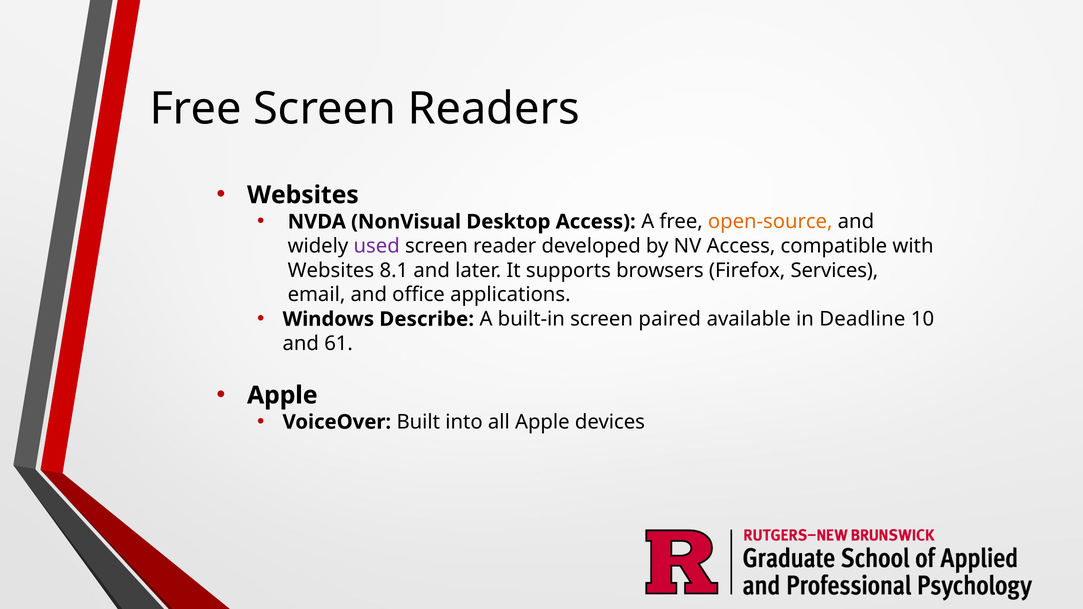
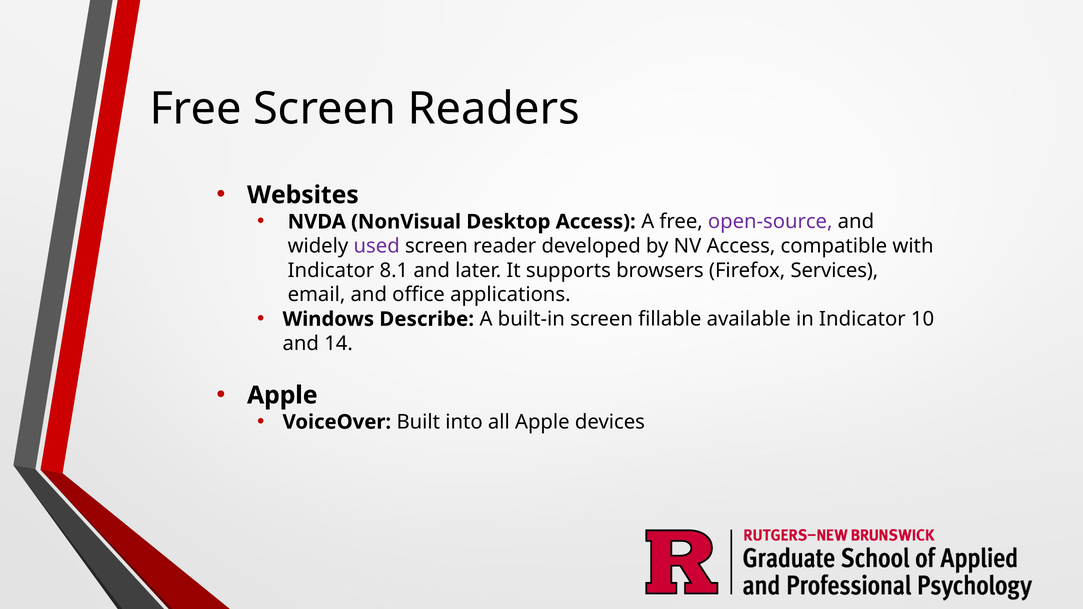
open-source colour: orange -> purple
Websites at (331, 271): Websites -> Indicator
paired: paired -> fillable
in Deadline: Deadline -> Indicator
61: 61 -> 14
